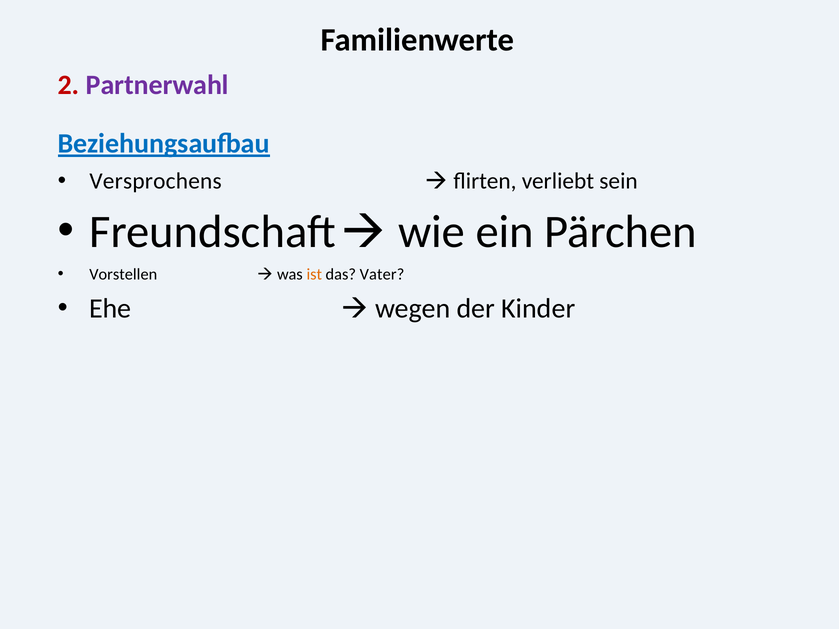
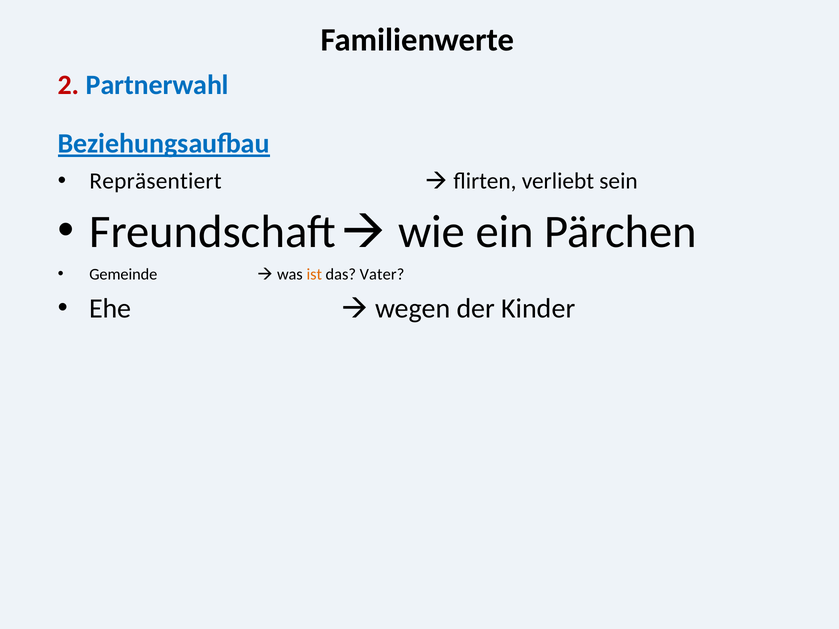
Partnerwahl colour: purple -> blue
Versprochens: Versprochens -> Repräsentiert
Vorstellen: Vorstellen -> Gemeinde
